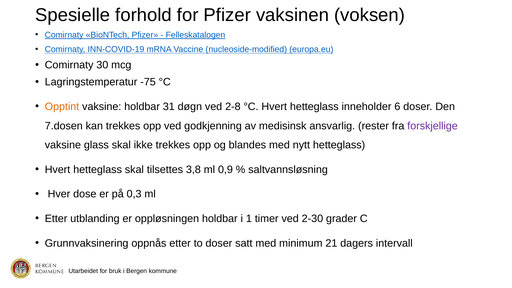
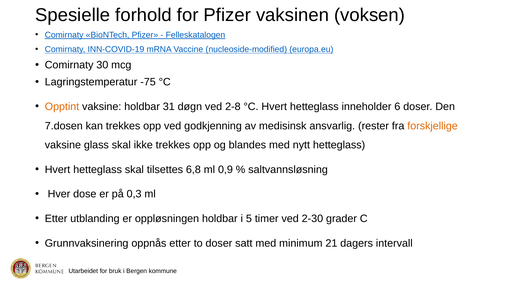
forskjellige colour: purple -> orange
3,8: 3,8 -> 6,8
1: 1 -> 5
